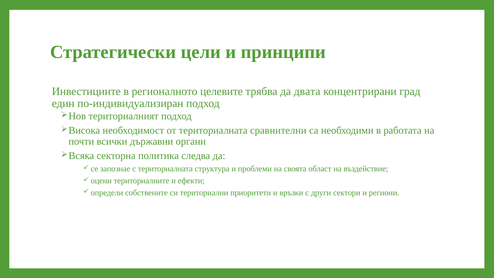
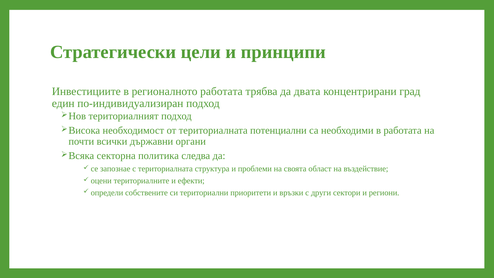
регионалното целевите: целевите -> работата
сравнителни: сравнителни -> потенциални
